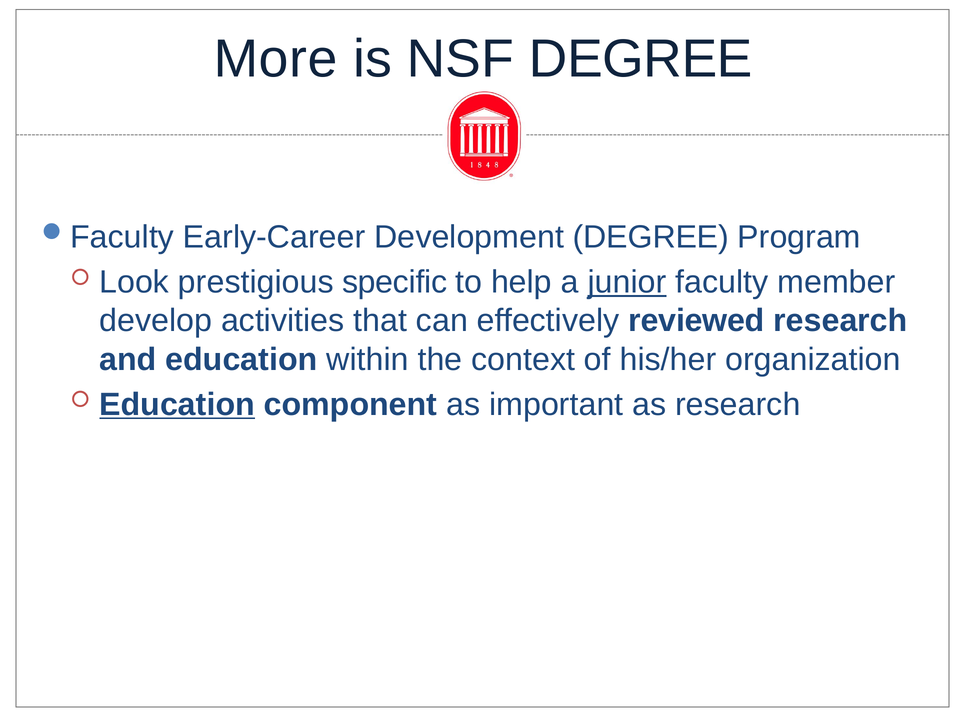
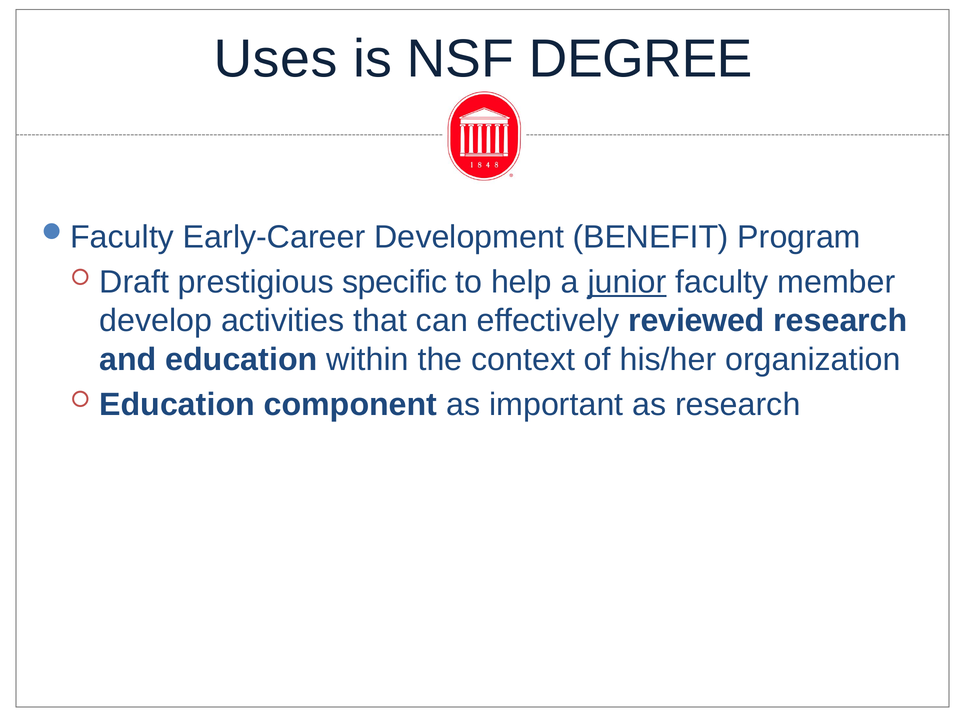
More: More -> Uses
Development DEGREE: DEGREE -> BENEFIT
Look: Look -> Draft
Education at (177, 405) underline: present -> none
